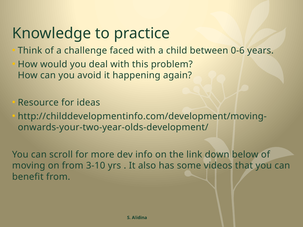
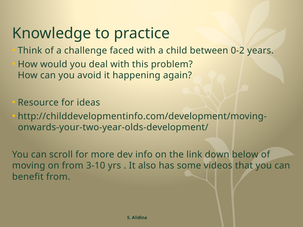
0-6: 0-6 -> 0-2
